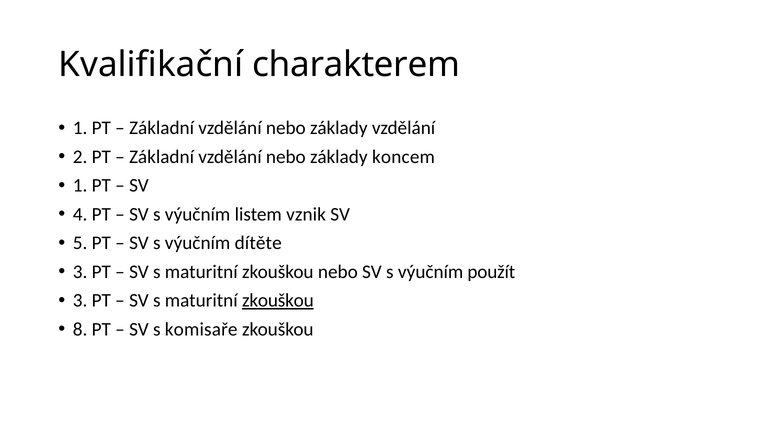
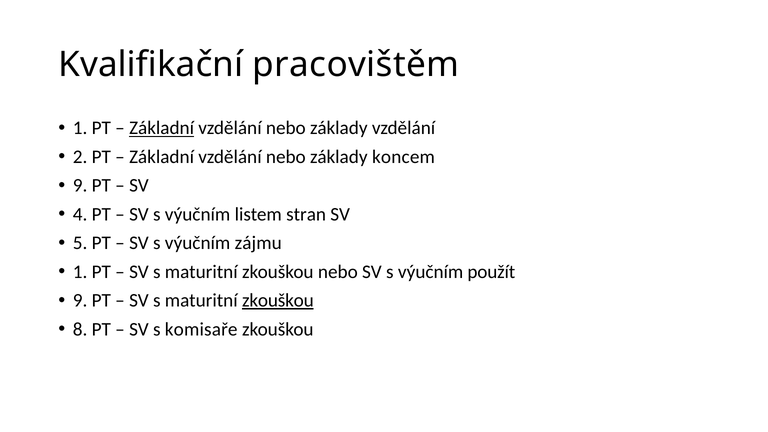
charakterem: charakterem -> pracovištěm
Základní at (162, 128) underline: none -> present
1 at (80, 186): 1 -> 9
vznik: vznik -> stran
dítěte: dítěte -> zájmu
3 at (80, 272): 3 -> 1
3 at (80, 300): 3 -> 9
